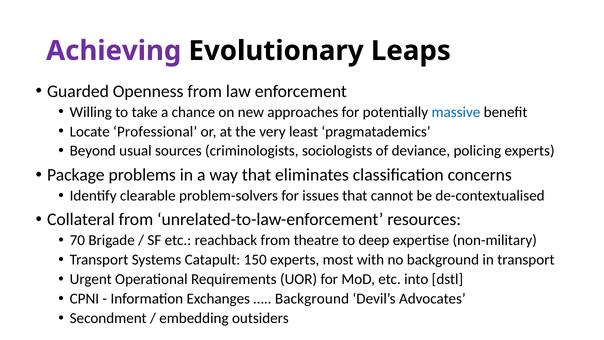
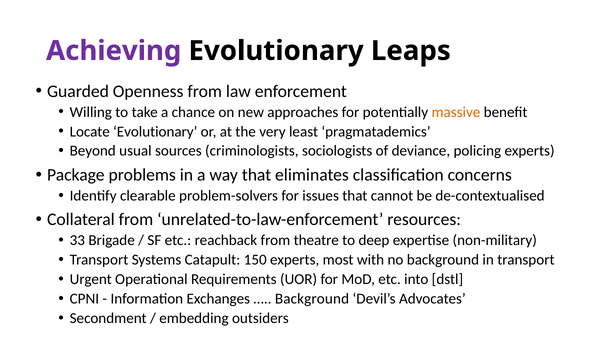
massive colour: blue -> orange
Locate Professional: Professional -> Evolutionary
70: 70 -> 33
